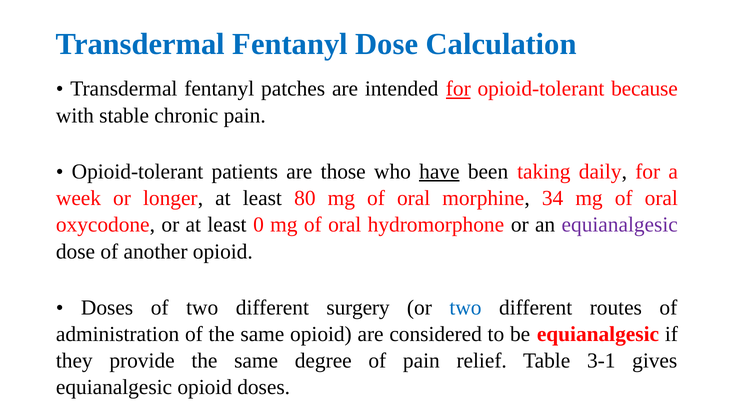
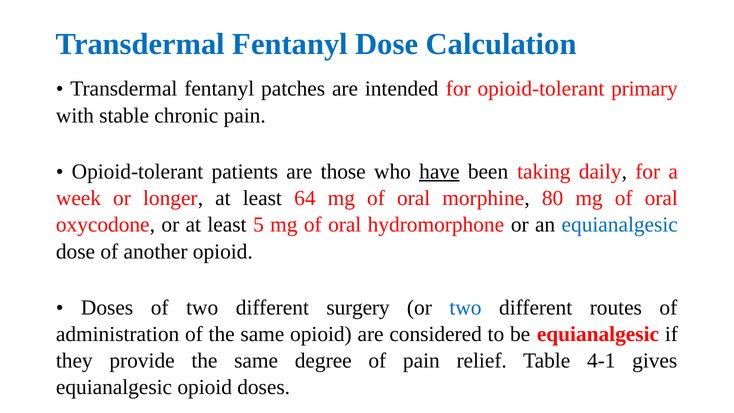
for at (458, 89) underline: present -> none
because: because -> primary
80: 80 -> 64
34: 34 -> 80
0: 0 -> 5
equianalgesic at (620, 225) colour: purple -> blue
3-1: 3-1 -> 4-1
